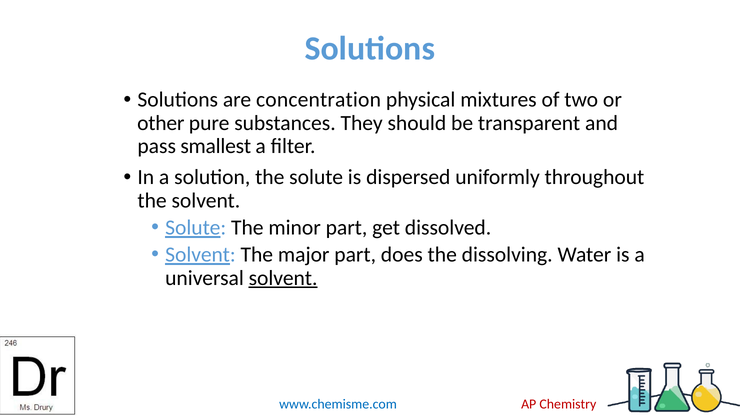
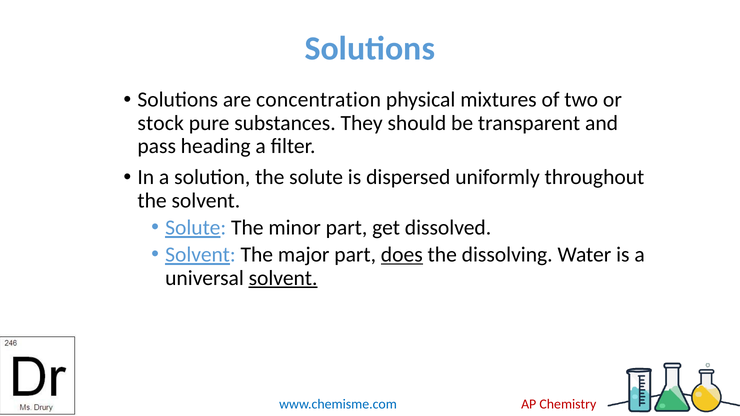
other: other -> stock
smallest: smallest -> heading
does underline: none -> present
